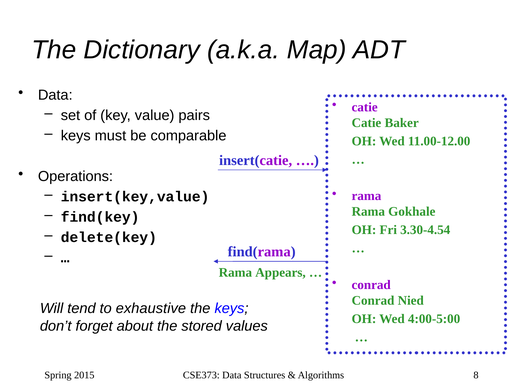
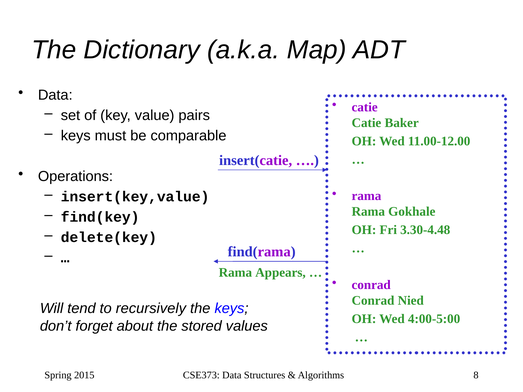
3.30-4.54: 3.30-4.54 -> 3.30-4.48
exhaustive: exhaustive -> recursively
